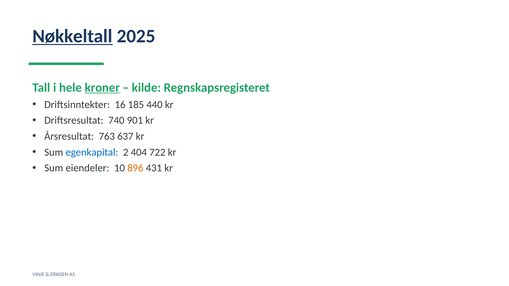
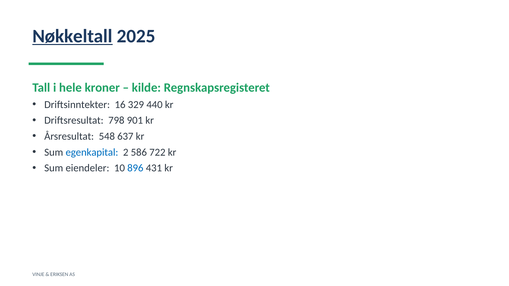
kroner underline: present -> none
185: 185 -> 329
740: 740 -> 798
763: 763 -> 548
404: 404 -> 586
896 colour: orange -> blue
